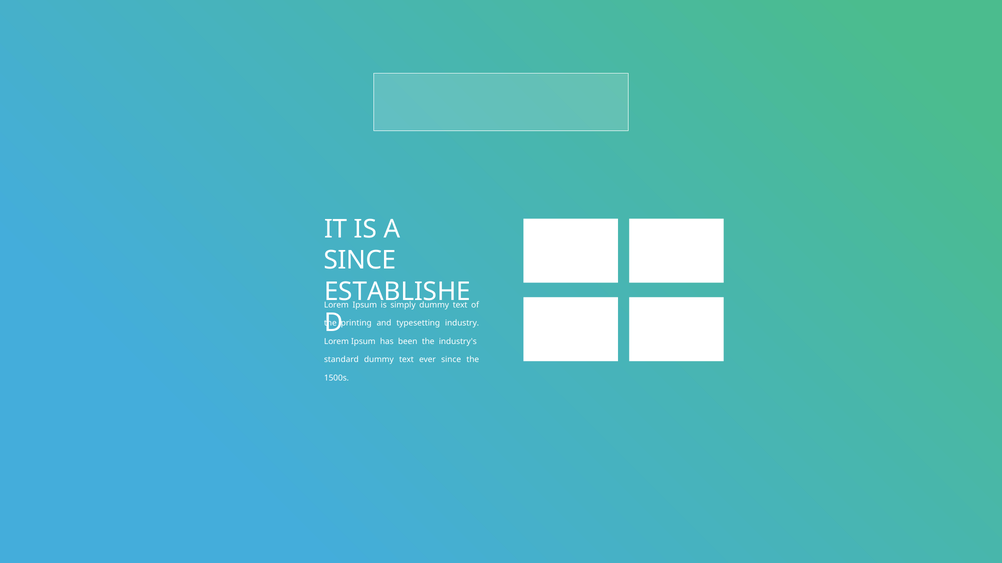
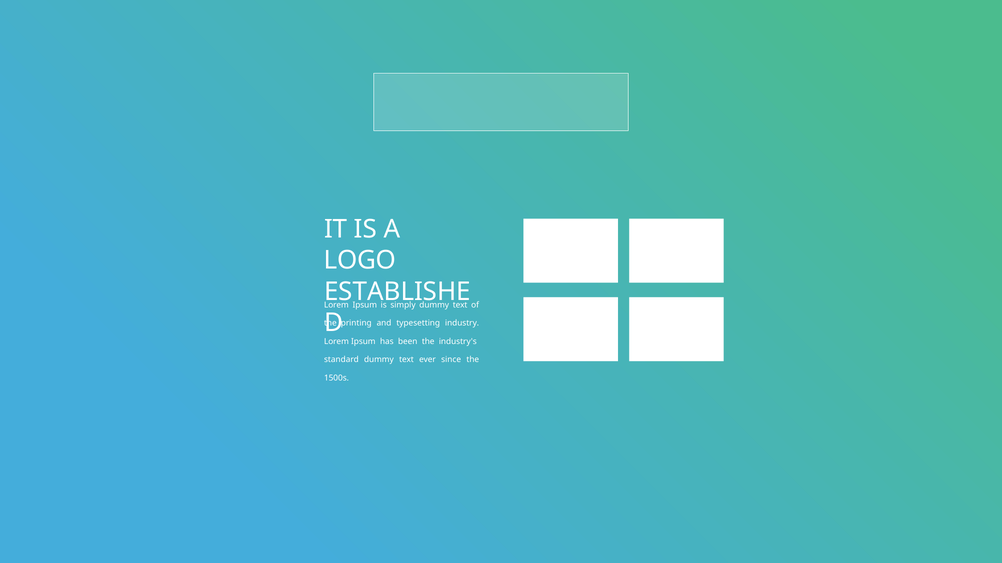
SINCE at (360, 261): SINCE -> LOGO
